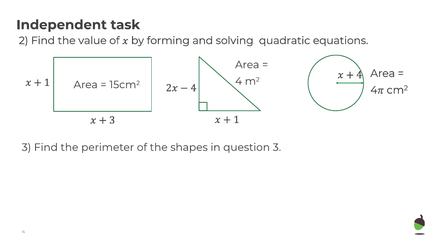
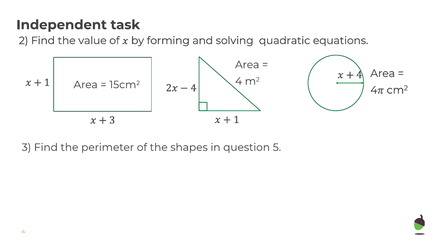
question 3: 3 -> 5
